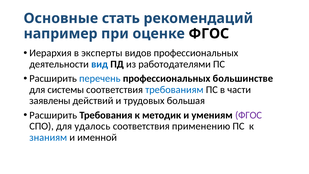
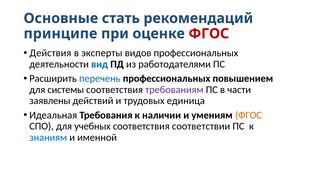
например: например -> принципе
ФГОС at (209, 34) colour: black -> red
Иерархия: Иерархия -> Действия
большинстве: большинстве -> повышением
требованиям colour: blue -> purple
большая: большая -> единица
Расширить at (53, 115): Расширить -> Идеальная
методик: методик -> наличии
ФГОС at (249, 115) colour: purple -> orange
удалось: удалось -> учебных
применению: применению -> соответствии
